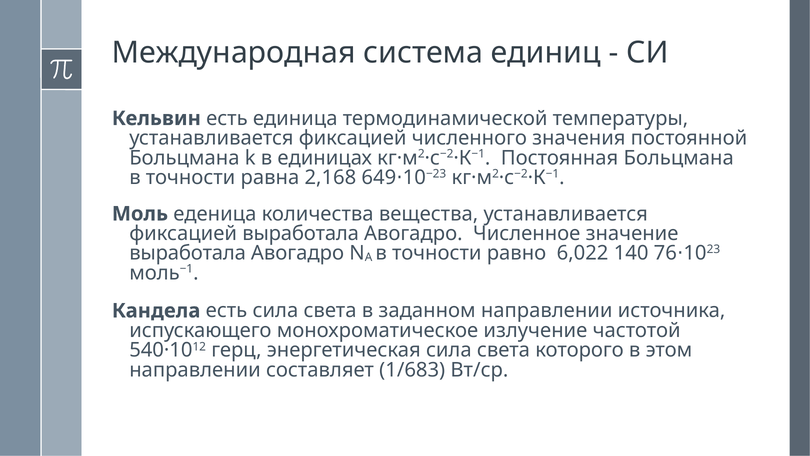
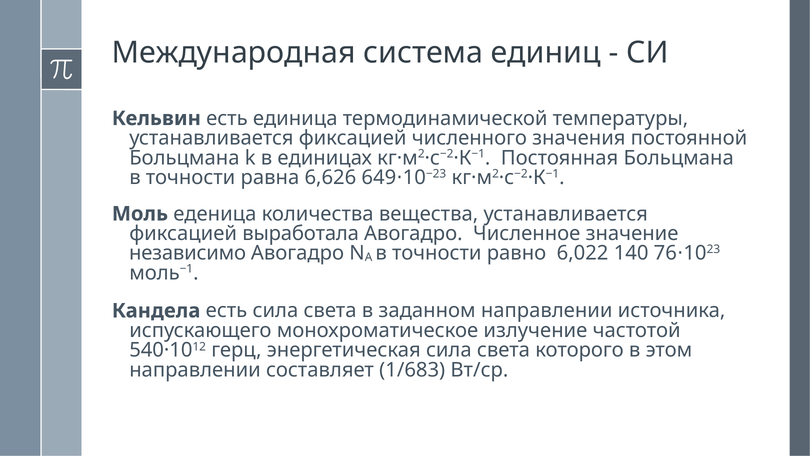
2,168: 2,168 -> 6,626
выработала at (188, 253): выработала -> независимо
